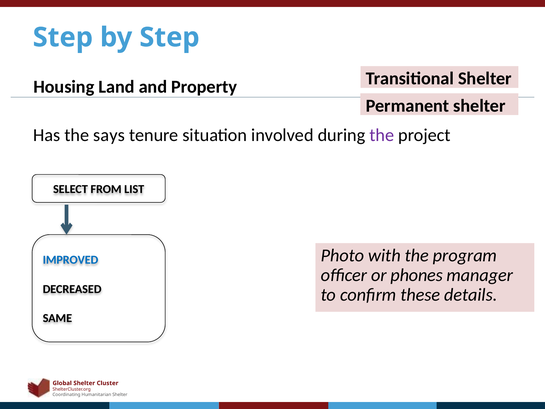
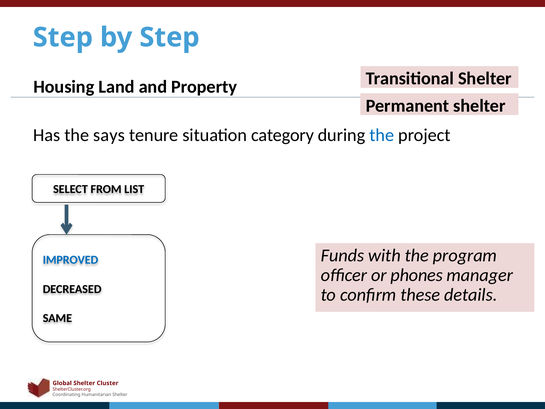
involved: involved -> category
the at (382, 135) colour: purple -> blue
Photo: Photo -> Funds
